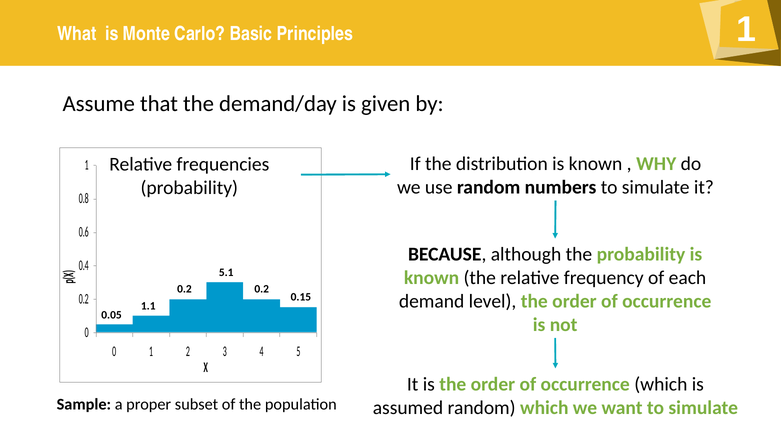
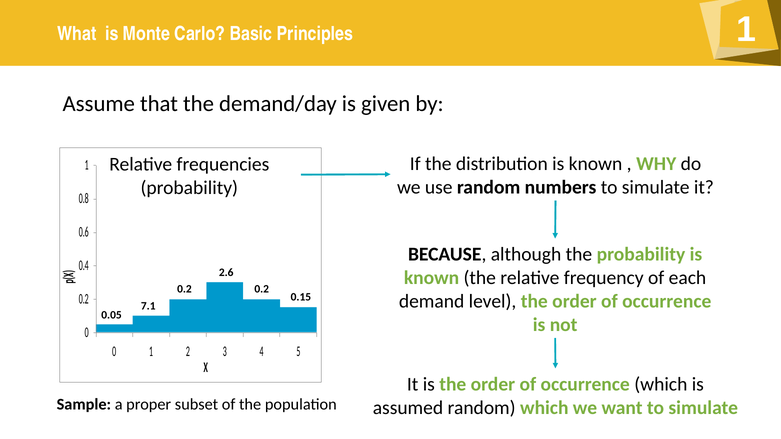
5.1: 5.1 -> 2.6
1.1: 1.1 -> 7.1
